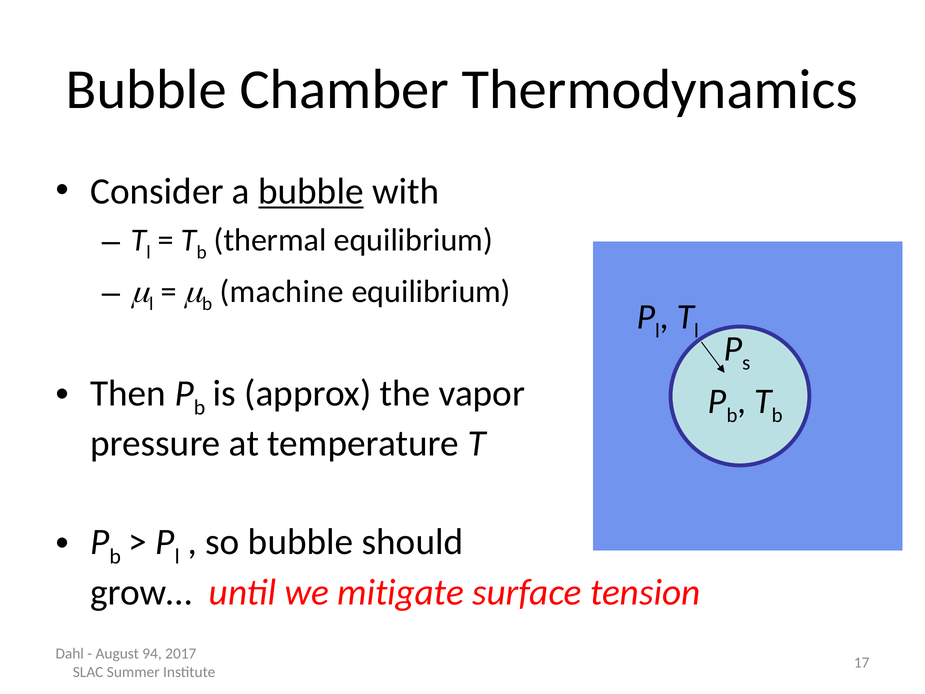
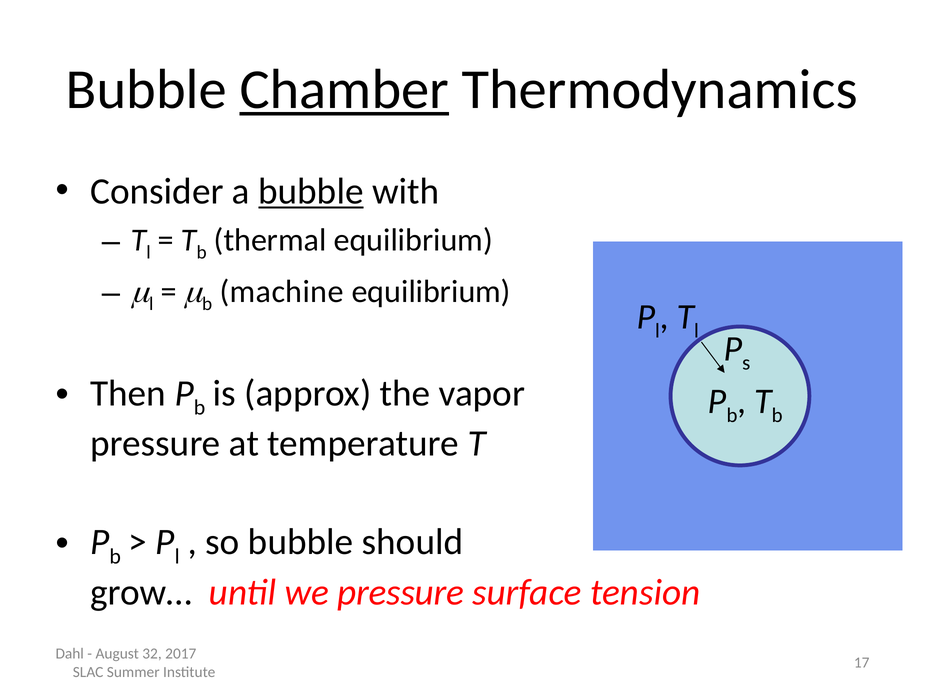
Chamber underline: none -> present
we mitigate: mitigate -> pressure
94: 94 -> 32
